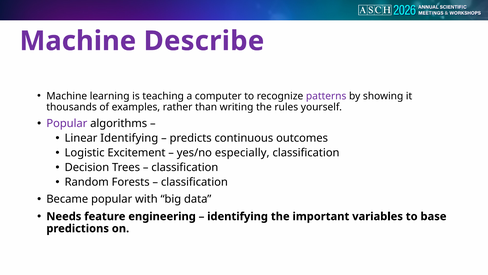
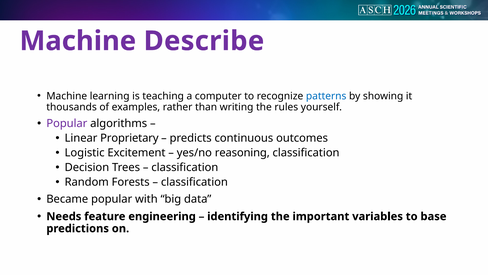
patterns colour: purple -> blue
Linear Identifying: Identifying -> Proprietary
especially: especially -> reasoning
